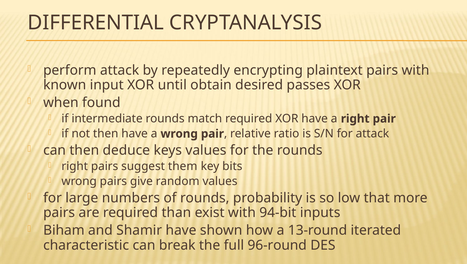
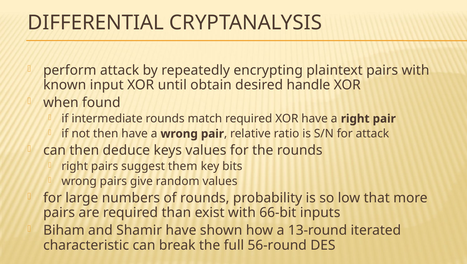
passes: passes -> handle
94-bit: 94-bit -> 66-bit
96-round: 96-round -> 56-round
